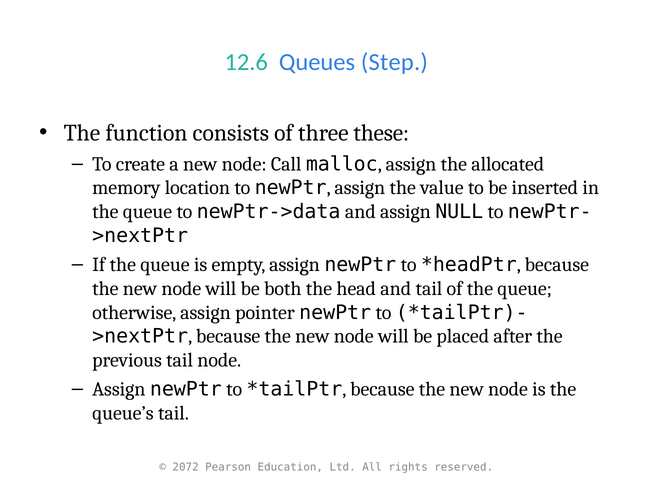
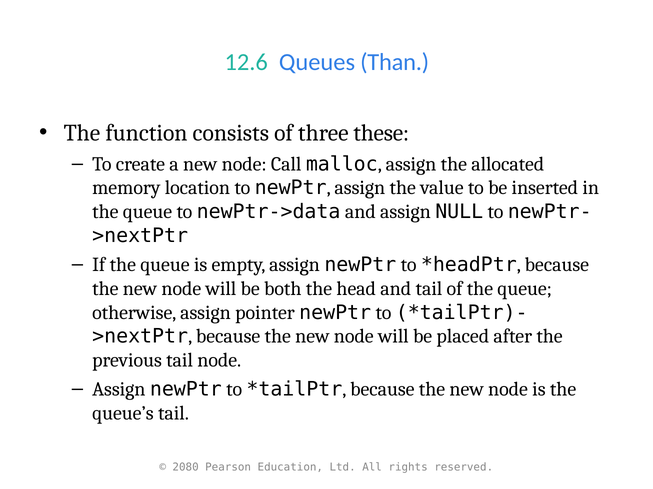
Step: Step -> Than
2072: 2072 -> 2080
